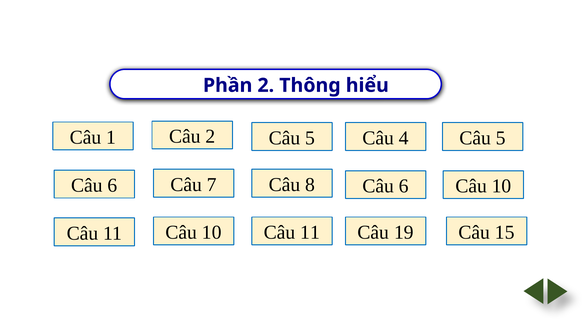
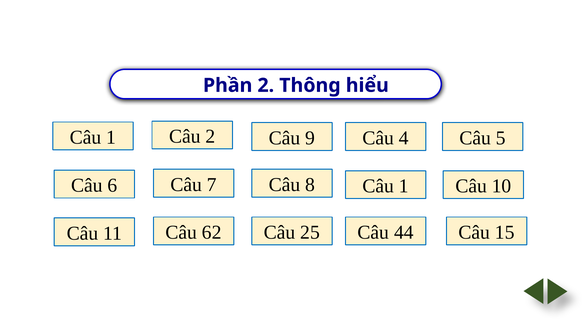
5 at (310, 138): 5 -> 9
8 Câu 6: 6 -> 1
10 at (212, 232): 10 -> 62
11 at (310, 232): 11 -> 25
19: 19 -> 44
